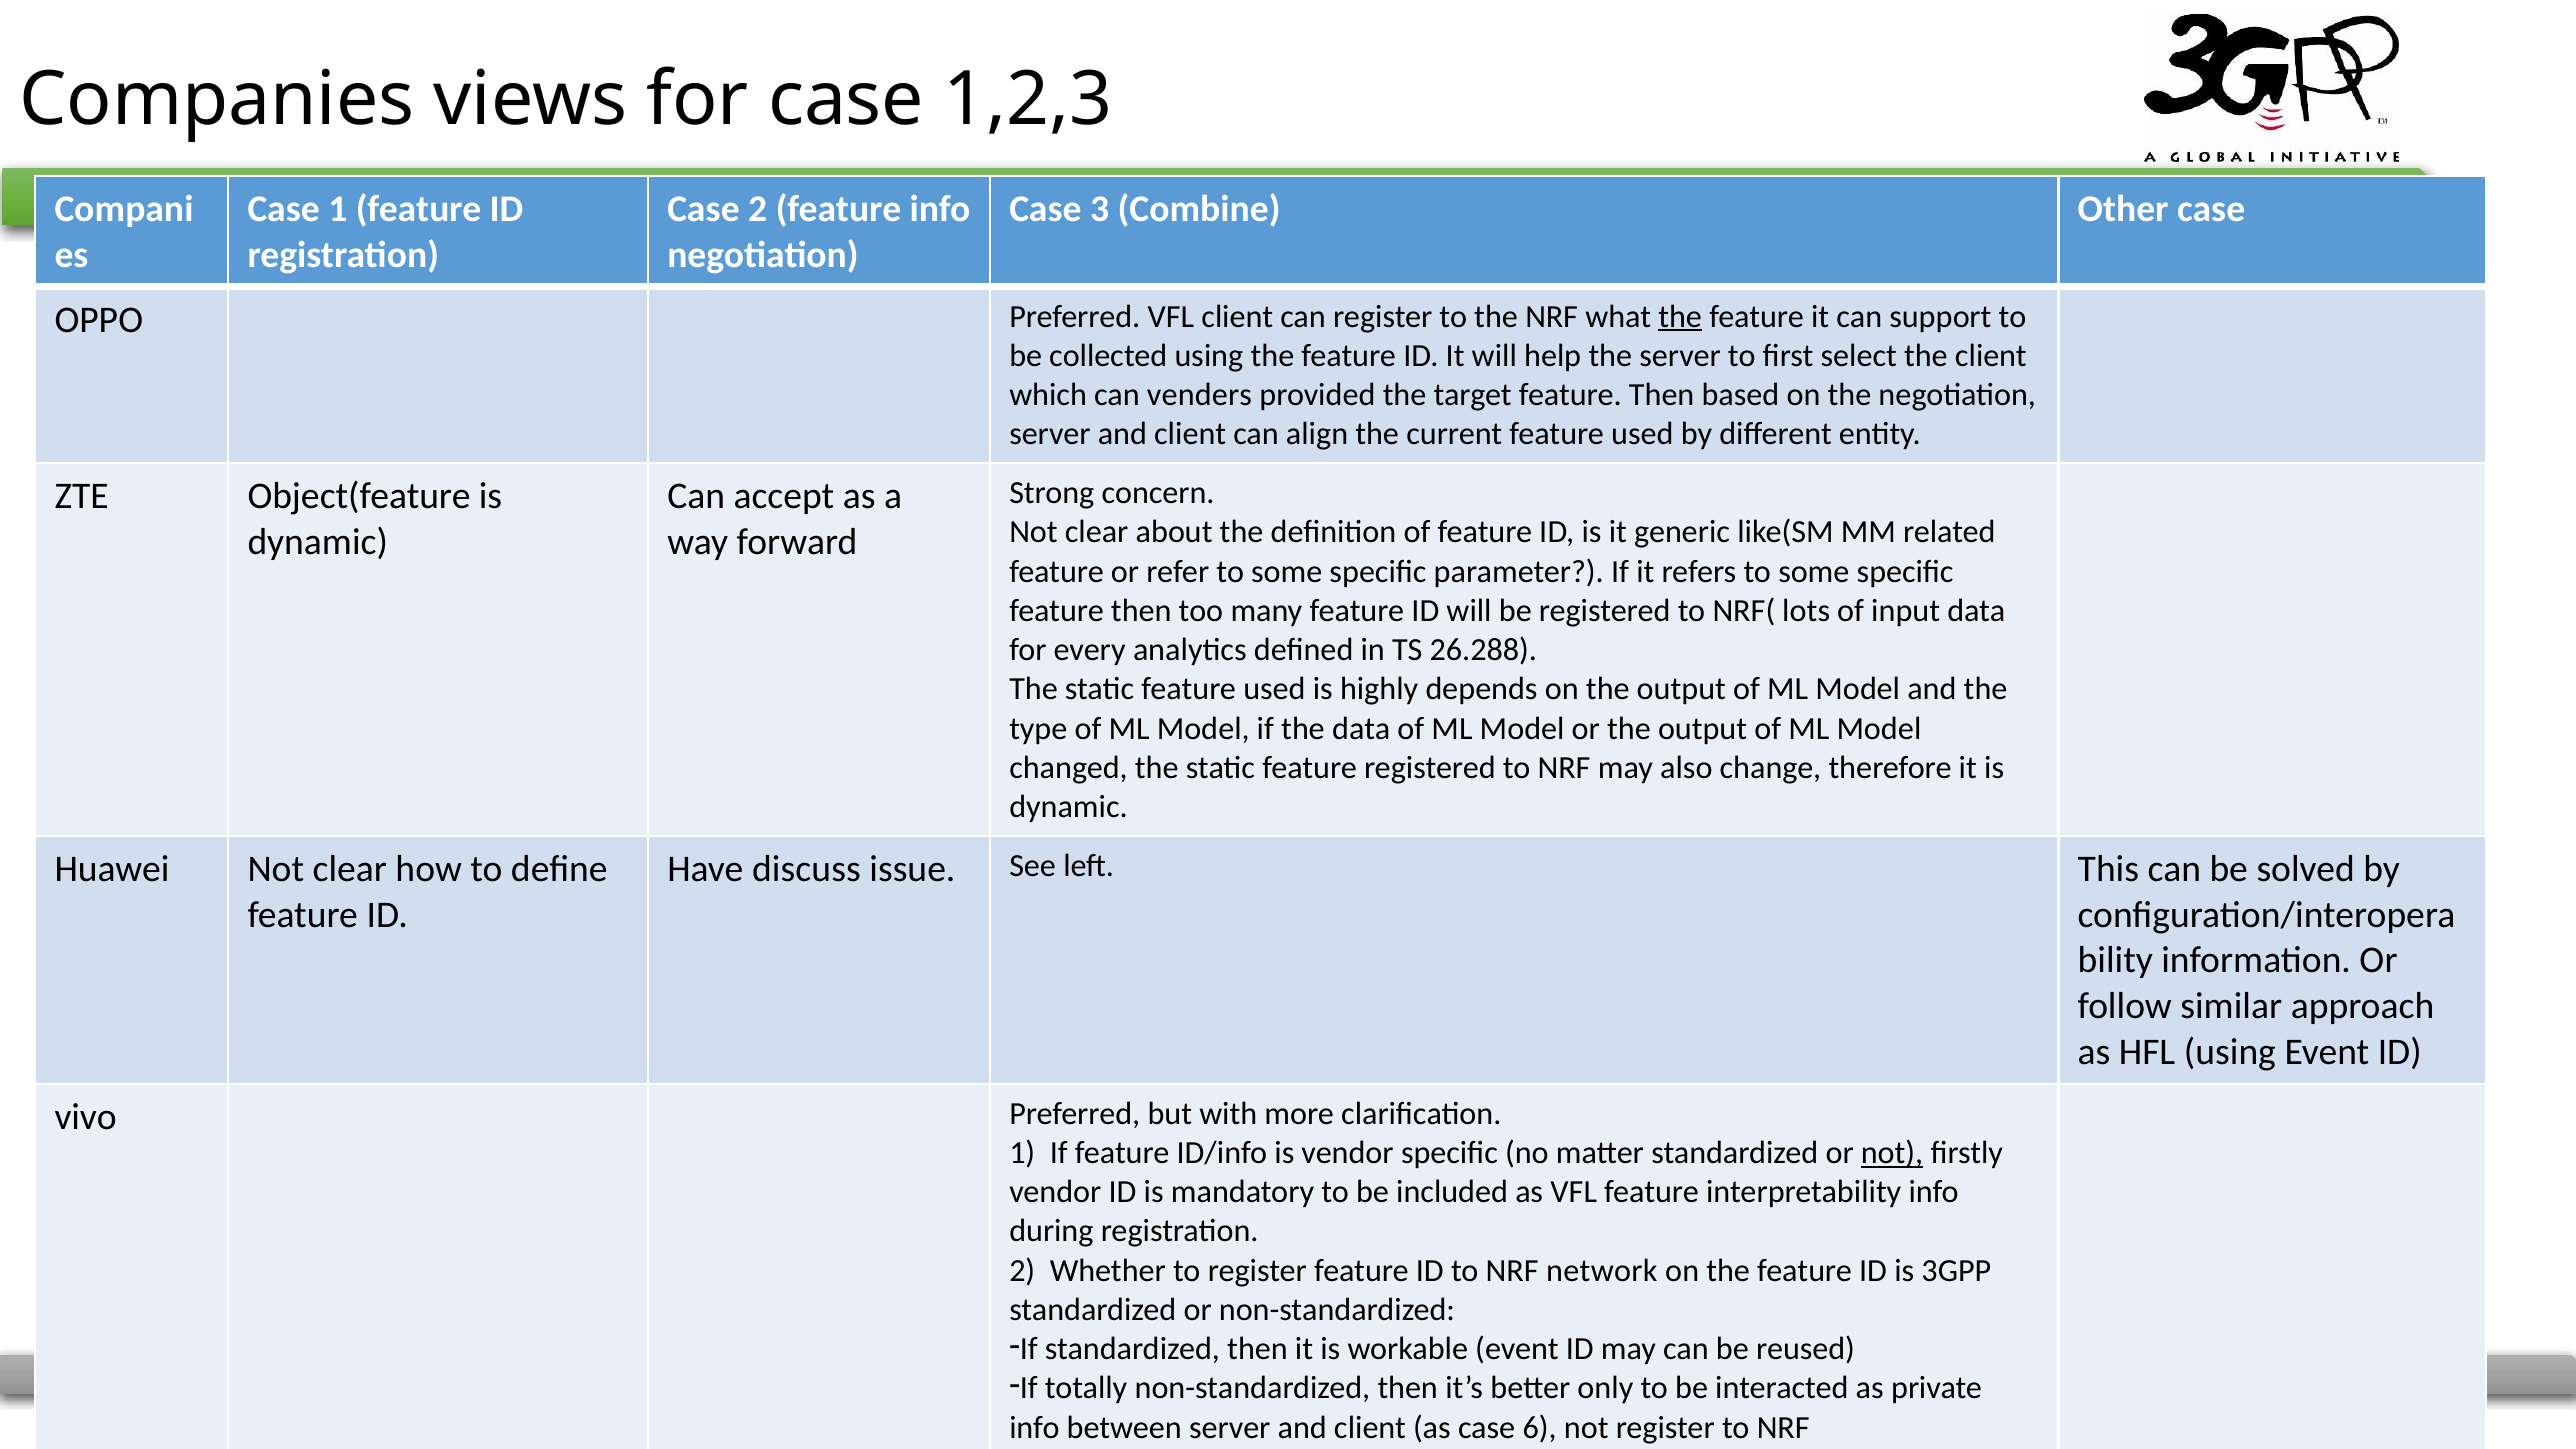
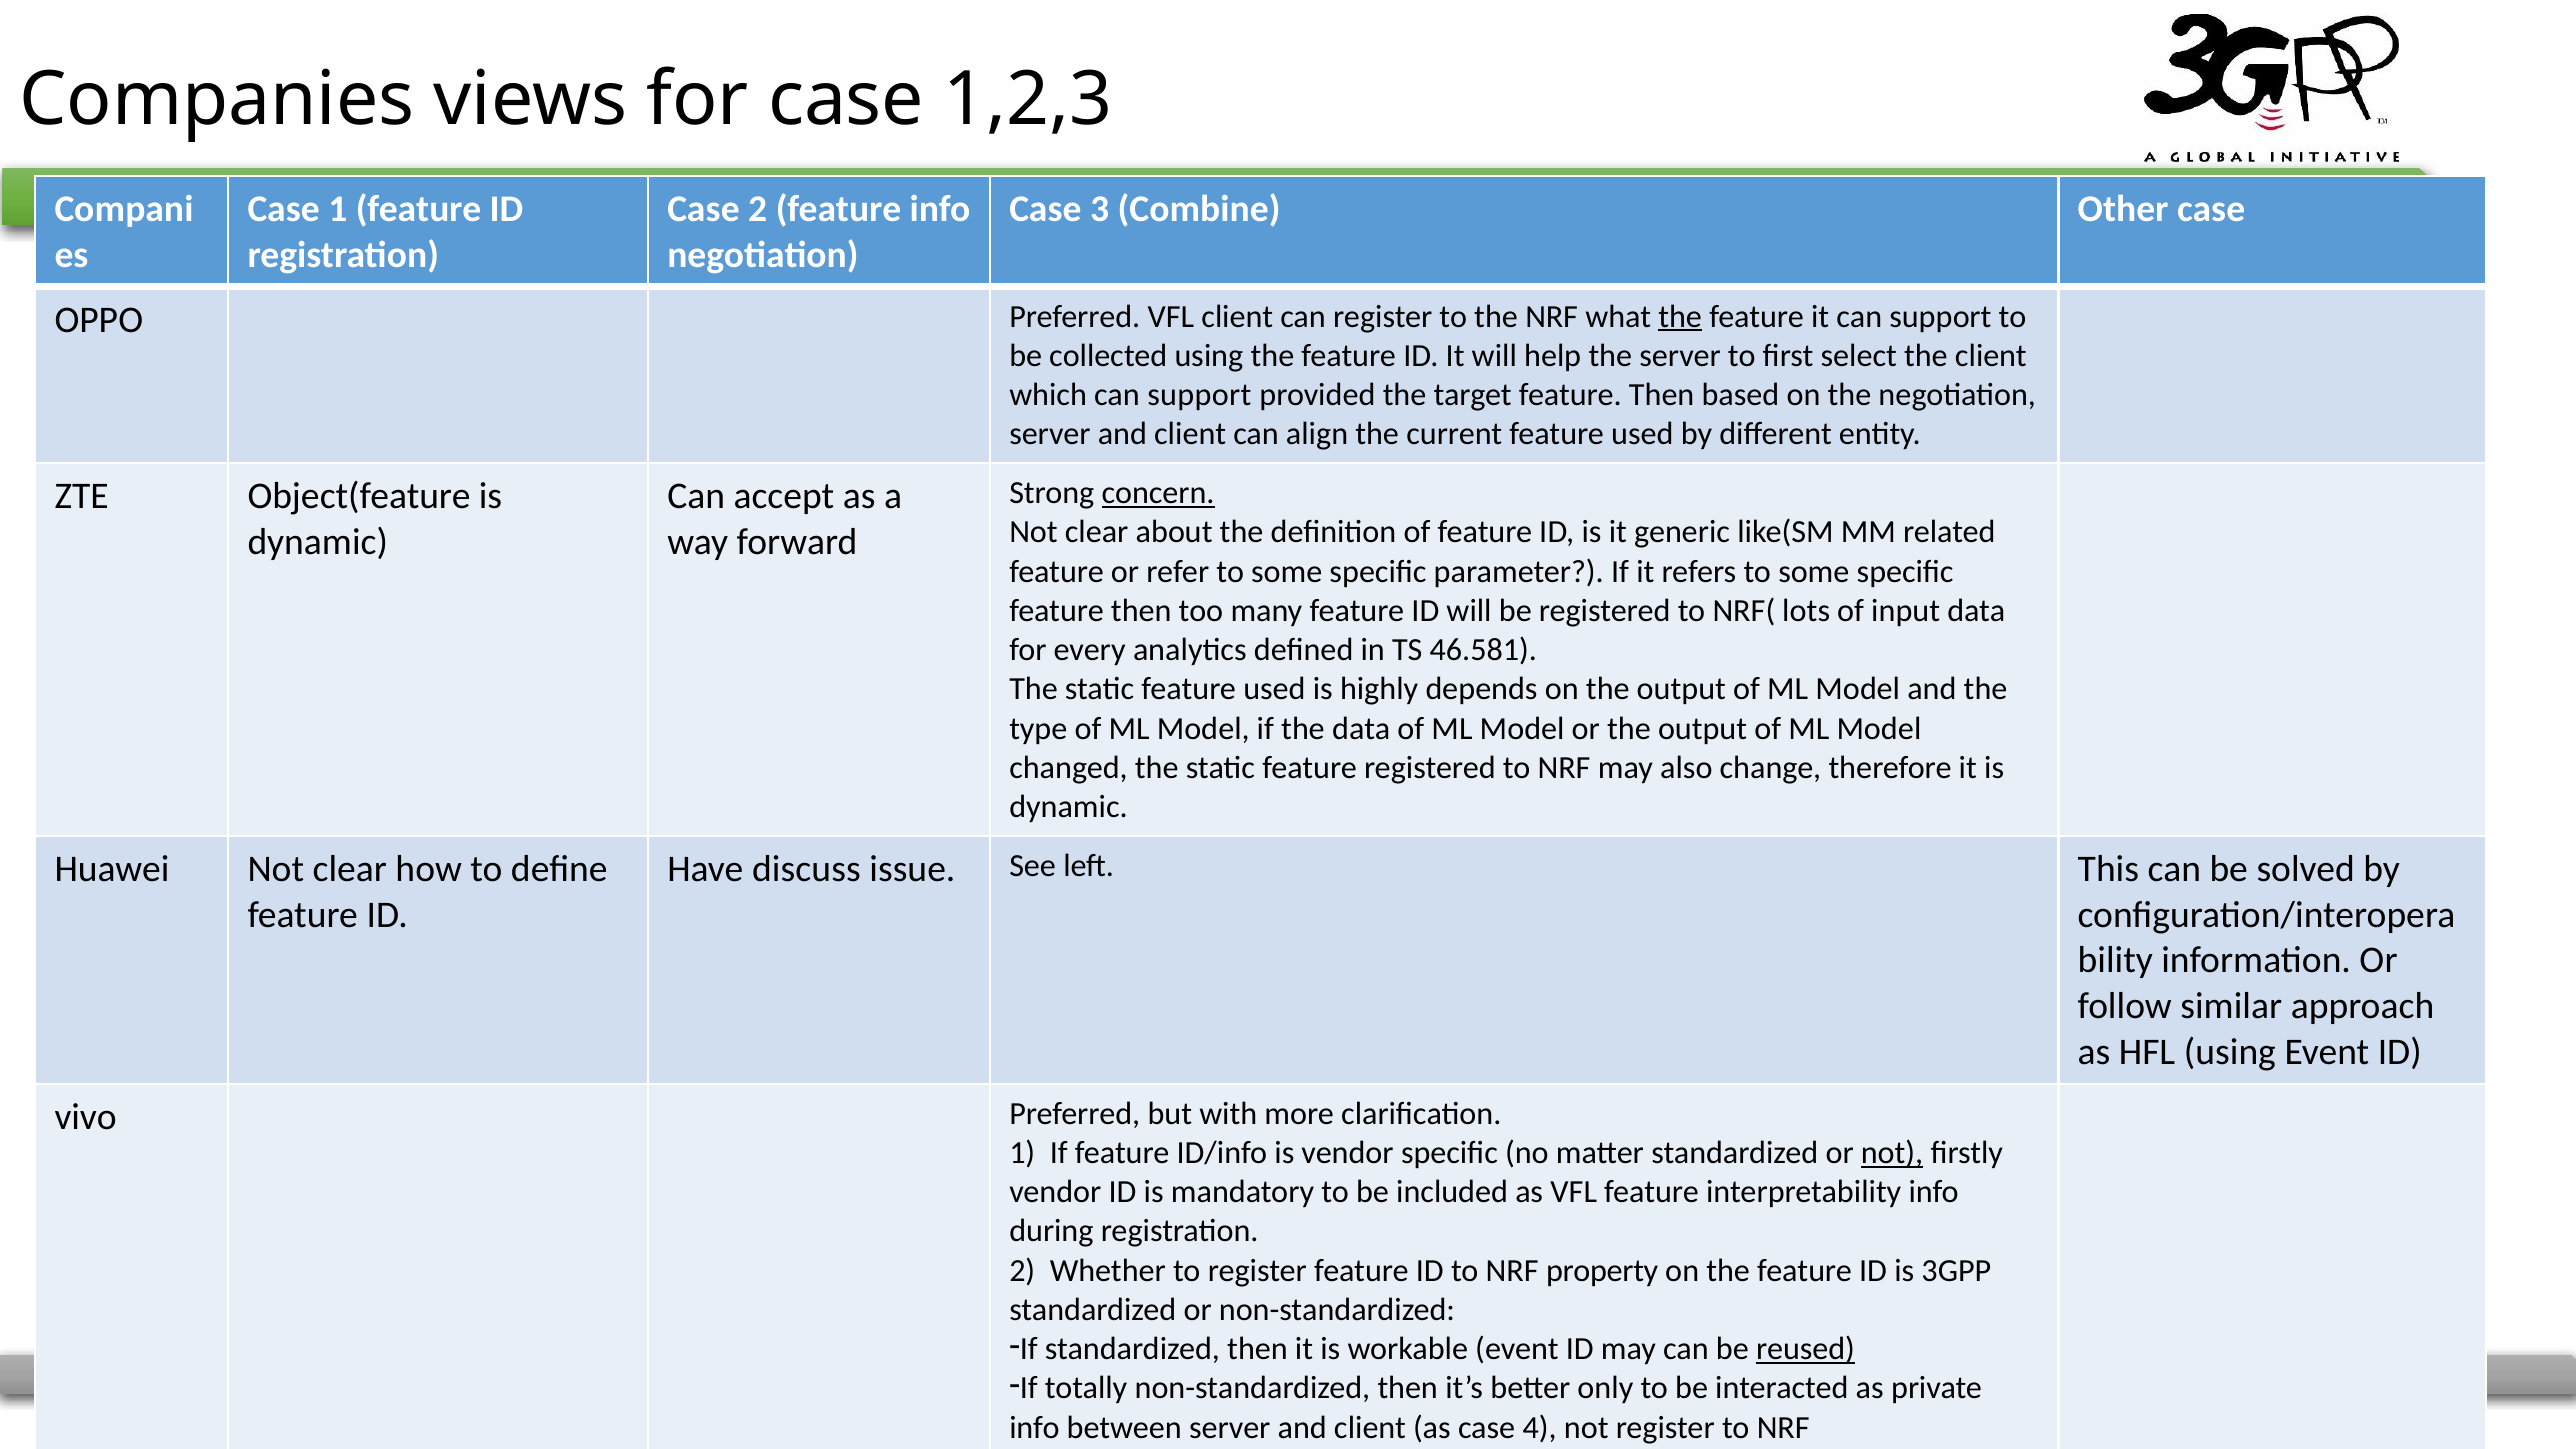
which can venders: venders -> support
concern underline: none -> present
26.288: 26.288 -> 46.581
network: network -> property
reused underline: none -> present
6: 6 -> 4
